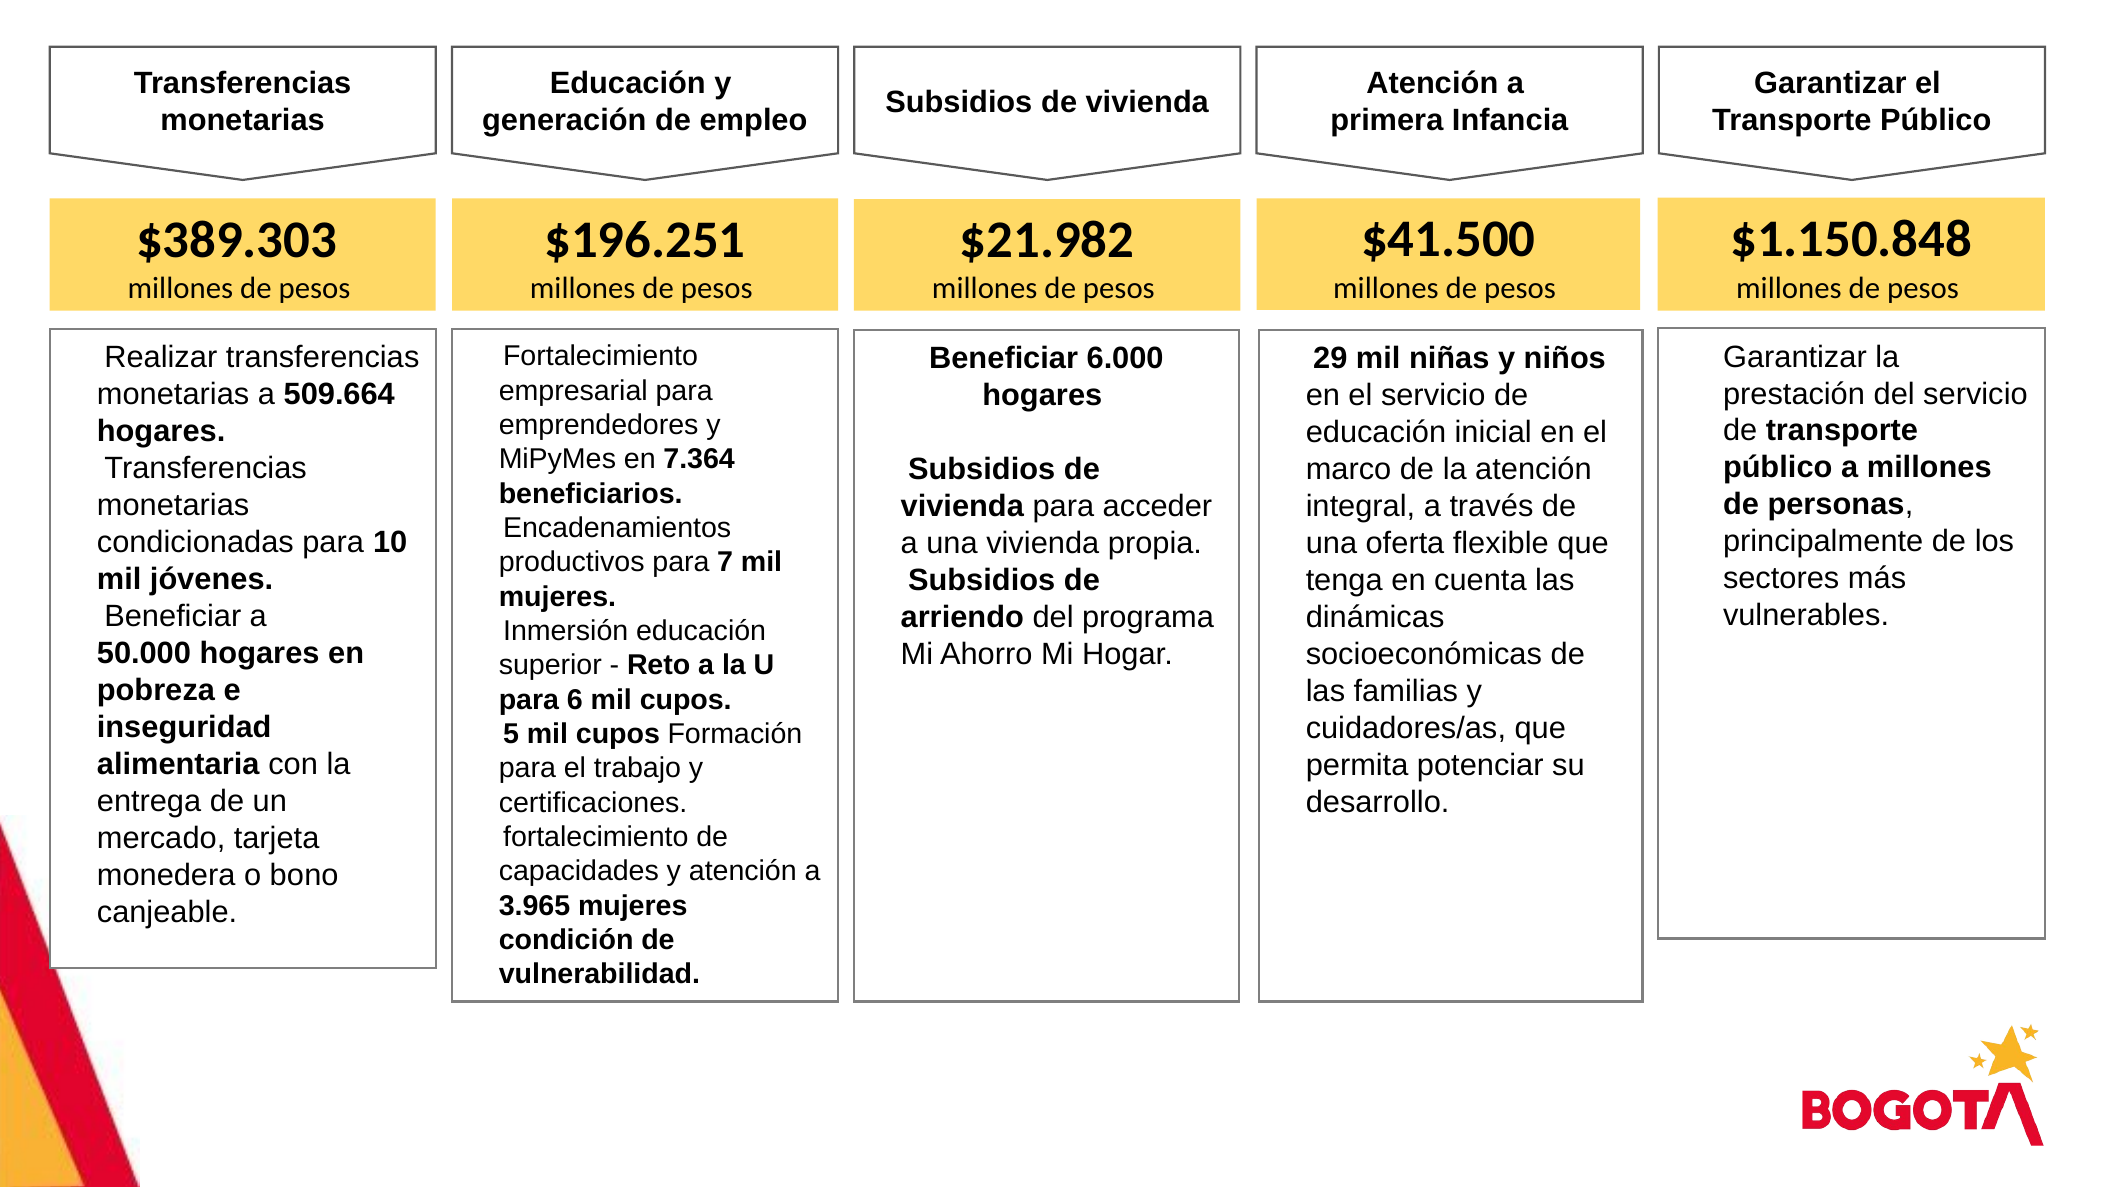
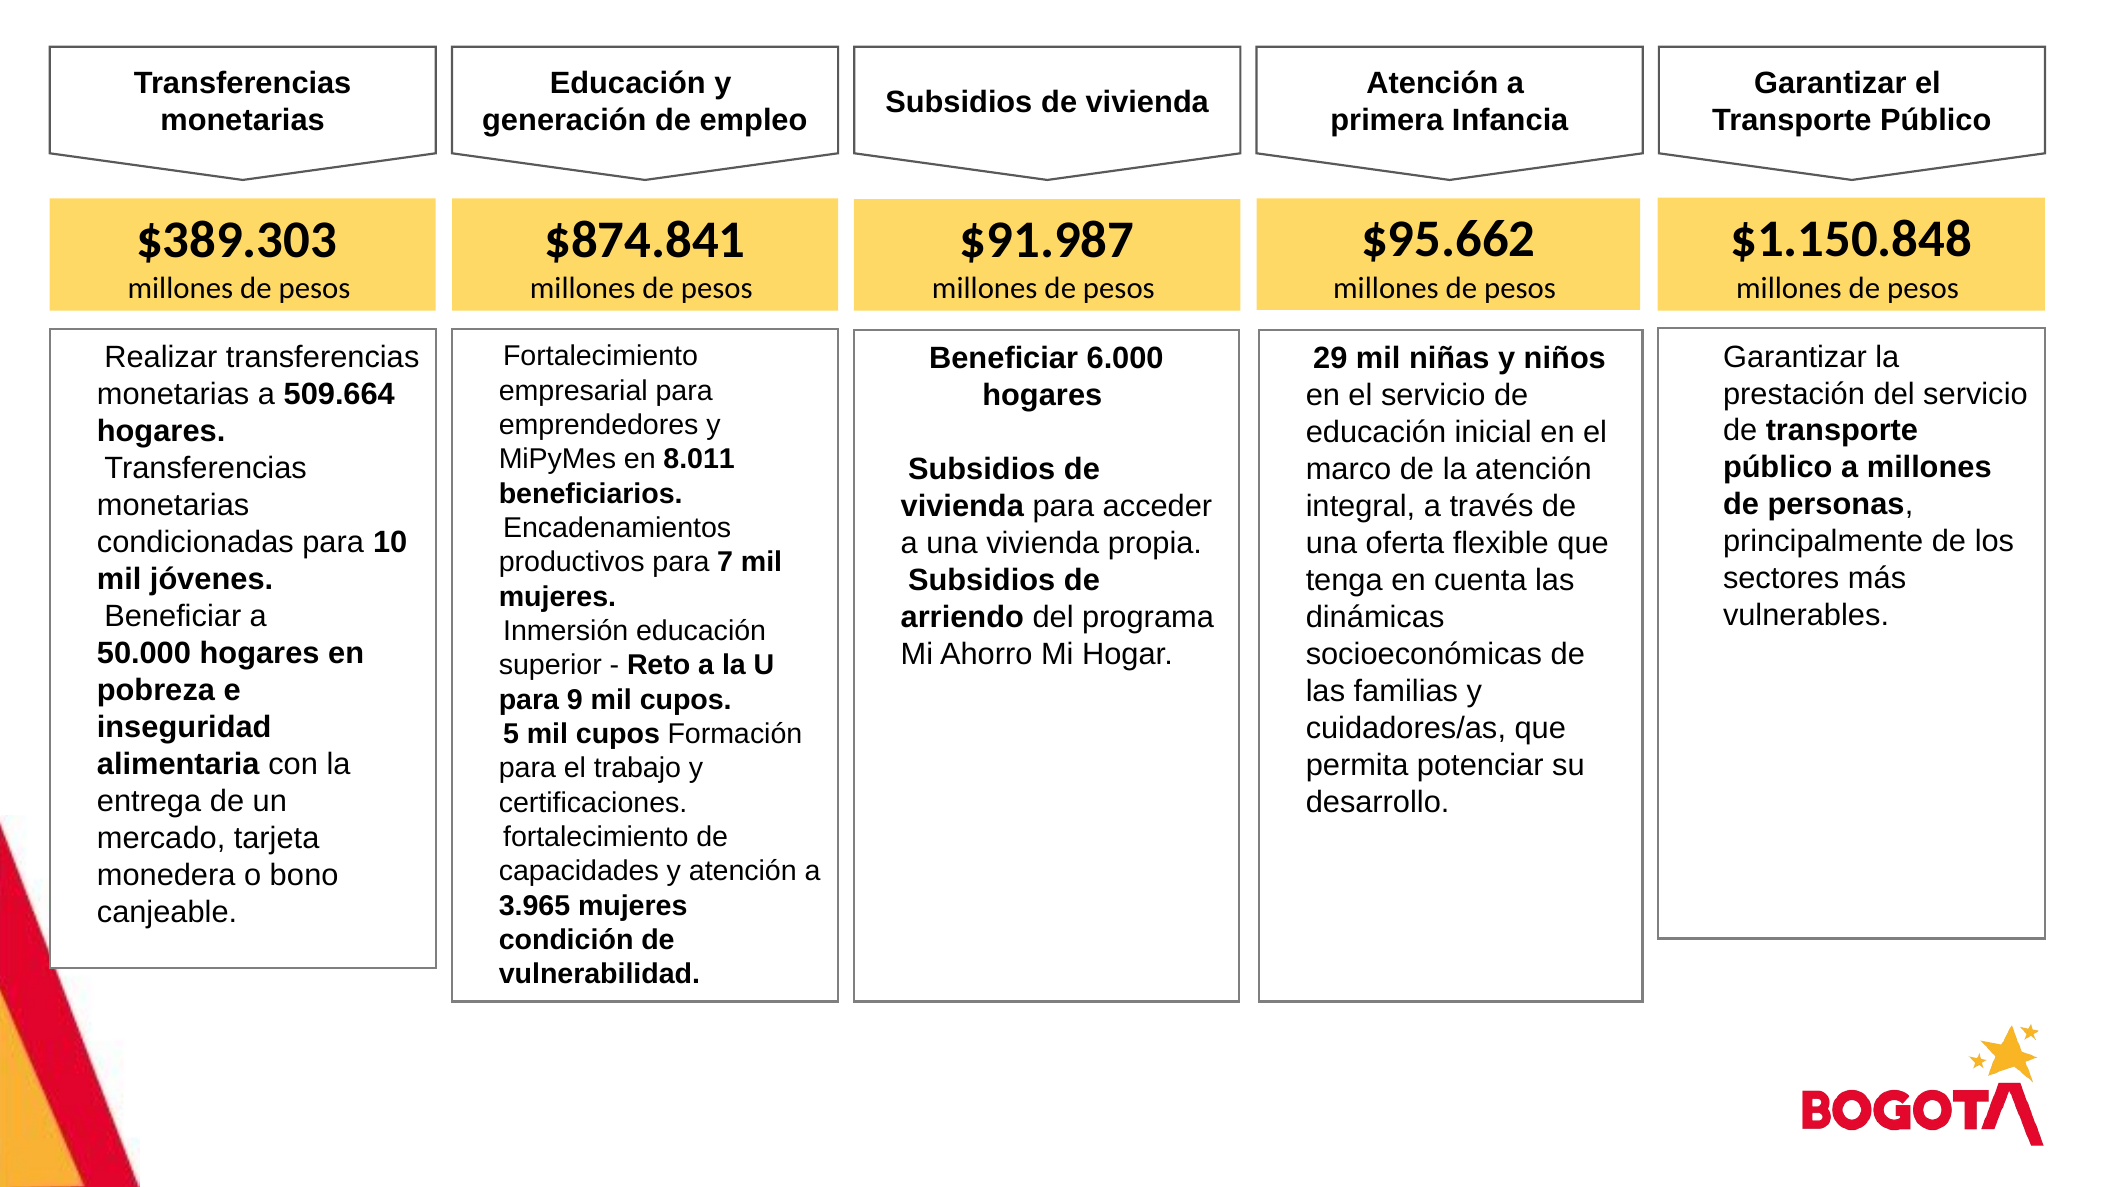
$41.500: $41.500 -> $95.662
$196.251: $196.251 -> $874.841
$21.982: $21.982 -> $91.987
7.364: 7.364 -> 8.011
6: 6 -> 9
